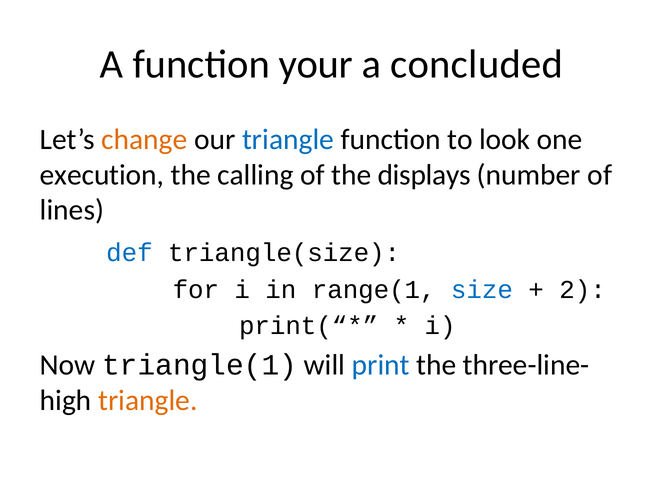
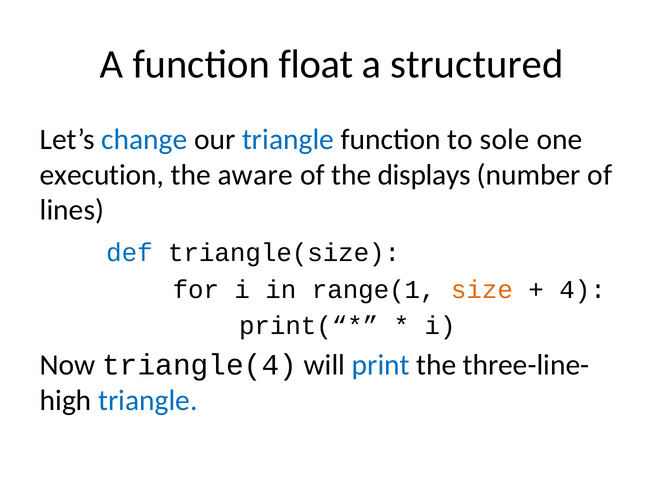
your: your -> float
concluded: concluded -> structured
change colour: orange -> blue
look: look -> sole
calling: calling -> aware
size colour: blue -> orange
2: 2 -> 4
triangle(1: triangle(1 -> triangle(4
triangle at (148, 401) colour: orange -> blue
